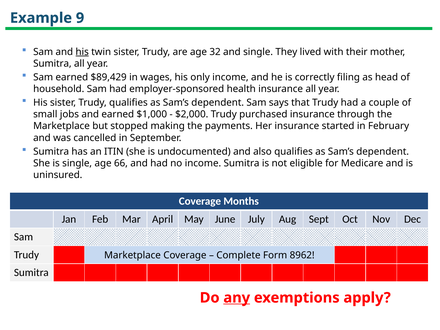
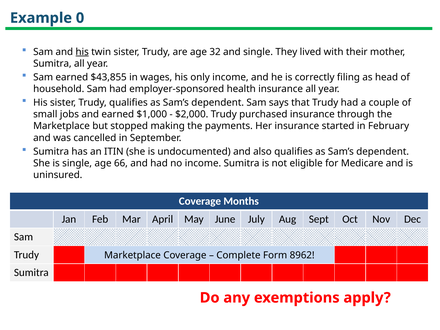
9: 9 -> 0
$89,429: $89,429 -> $43,855
any underline: present -> none
